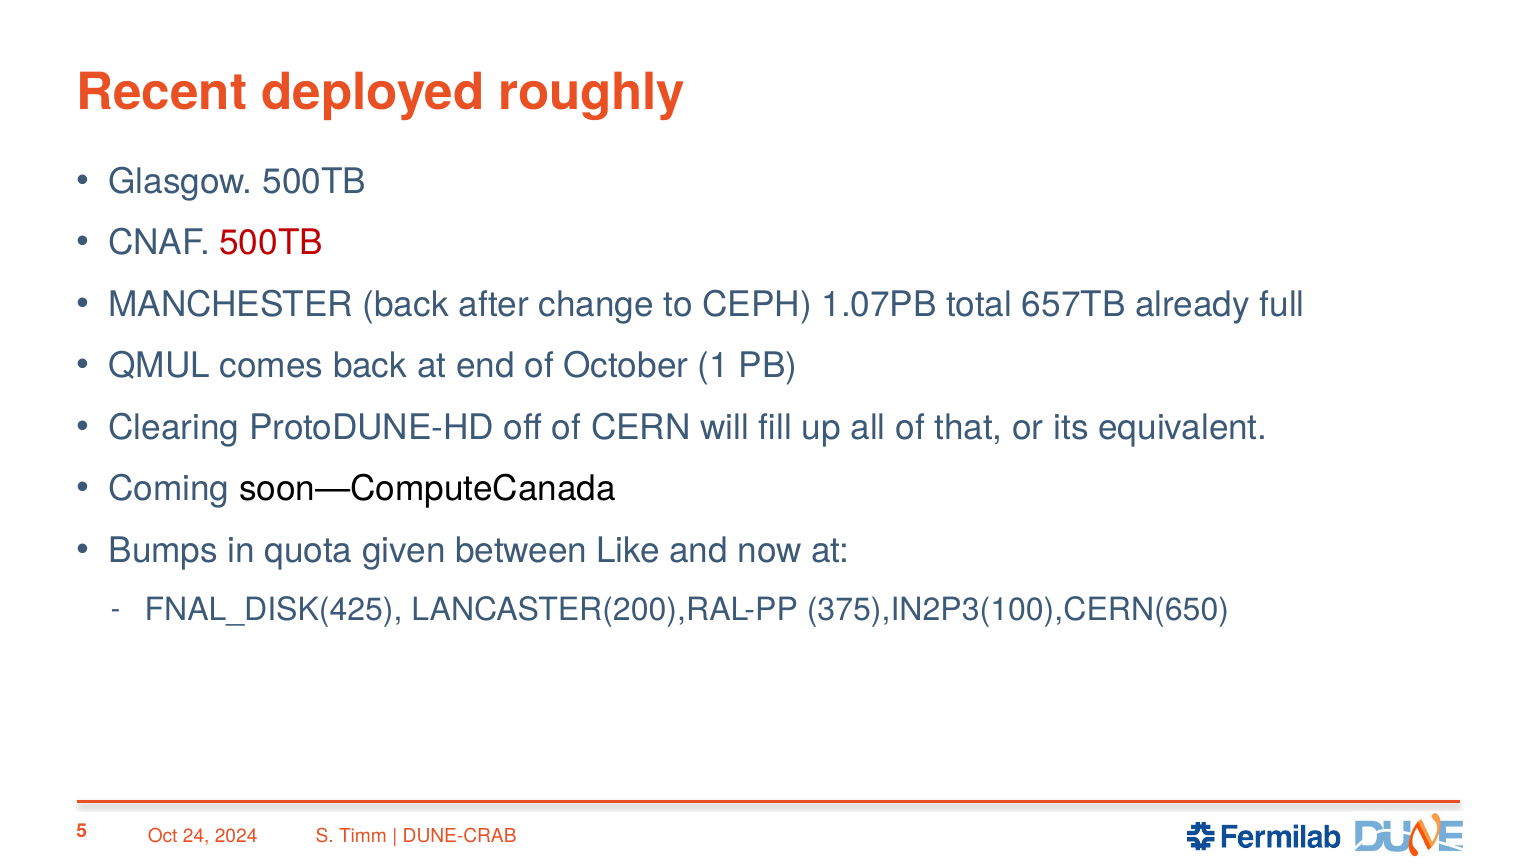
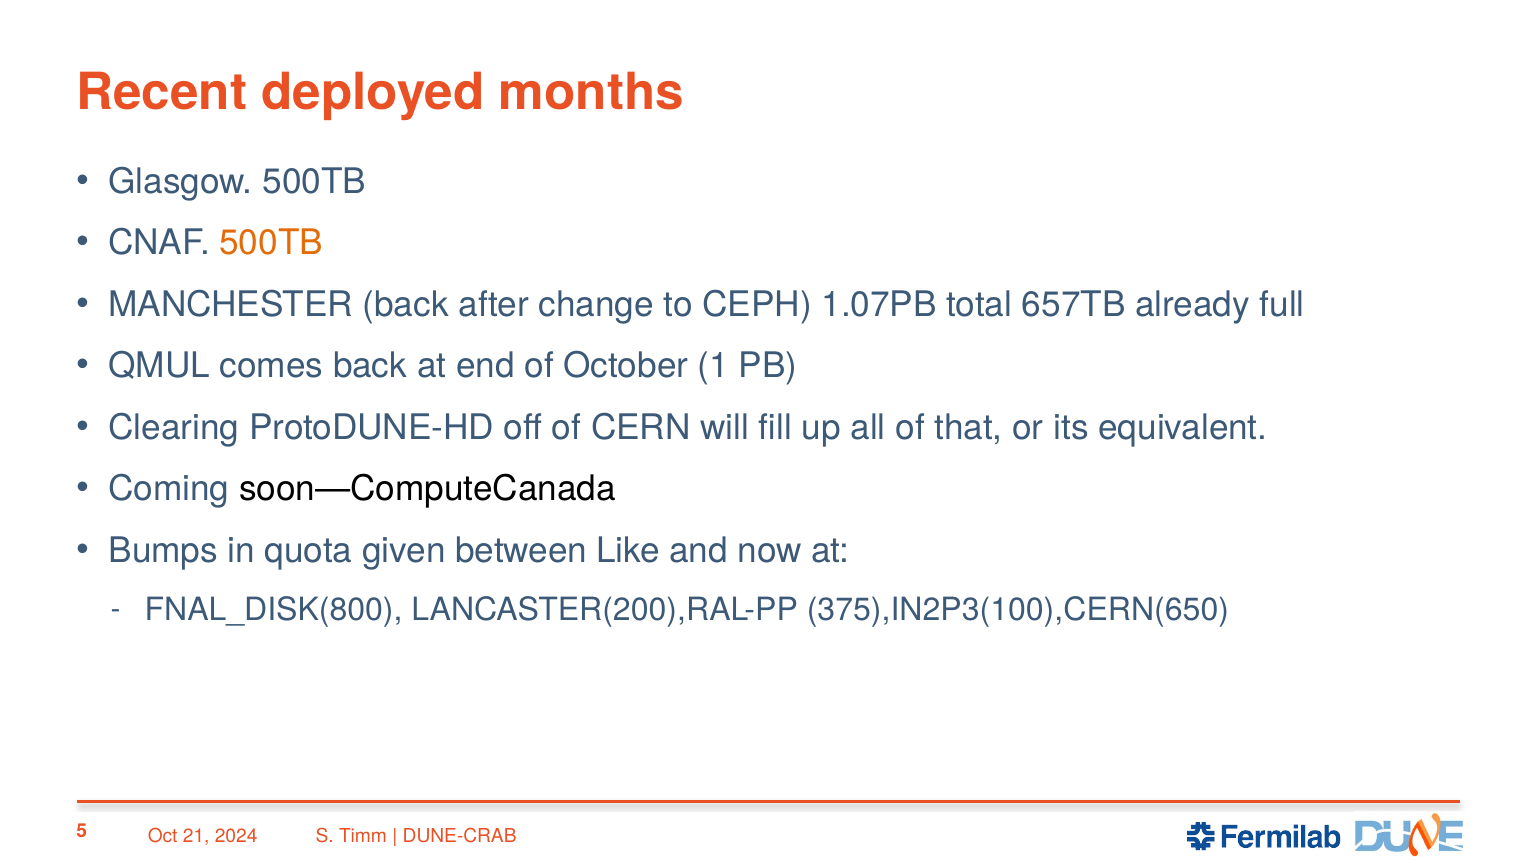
roughly: roughly -> months
500TB at (271, 243) colour: red -> orange
FNAL_DISK(425: FNAL_DISK(425 -> FNAL_DISK(800
24: 24 -> 21
